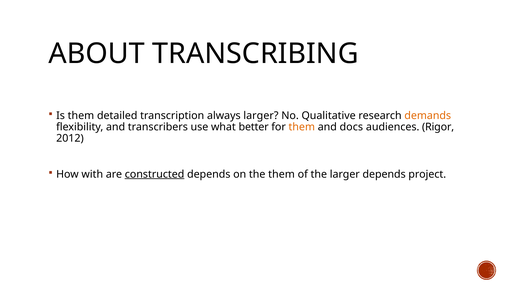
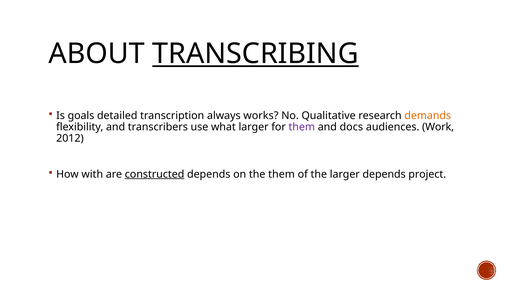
TRANSCRIBING underline: none -> present
Is them: them -> goals
always larger: larger -> works
what better: better -> larger
them at (302, 127) colour: orange -> purple
Rigor: Rigor -> Work
